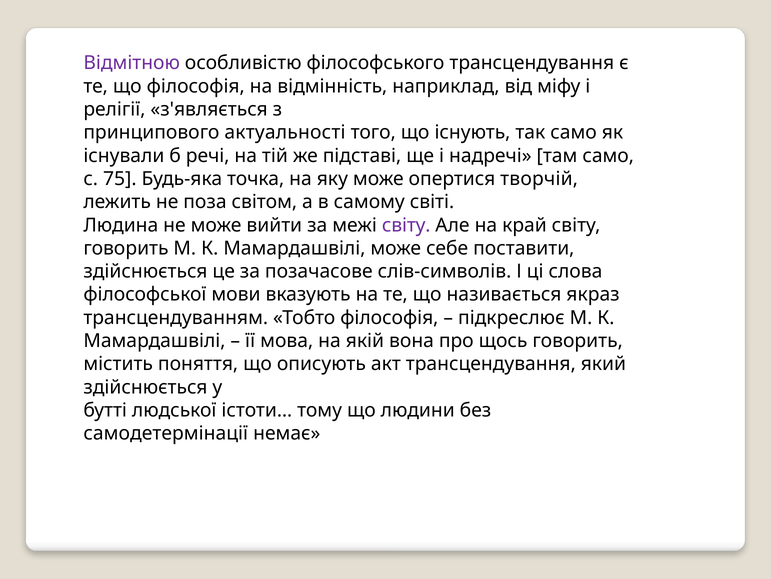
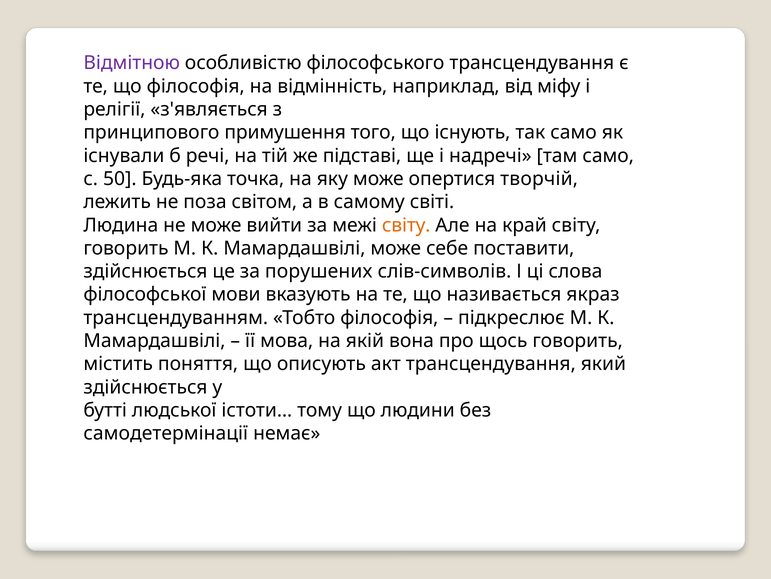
актуальності: актуальності -> примушення
75: 75 -> 50
світу at (406, 225) colour: purple -> orange
позачасове: позачасове -> порушених
